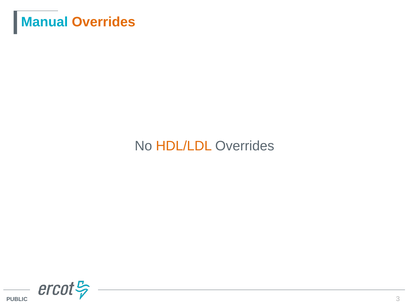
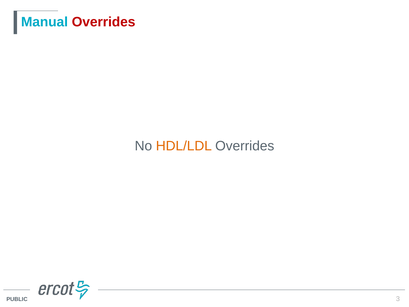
Overrides at (104, 22) colour: orange -> red
